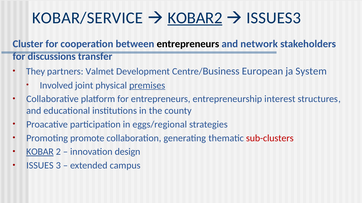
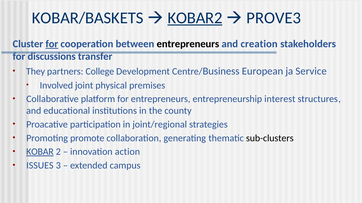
KOBAR/SERVICE: KOBAR/SERVICE -> KOBAR/BASKETS
ISSUES3: ISSUES3 -> PROVE3
for at (52, 44) underline: none -> present
network: network -> creation
Valmet: Valmet -> College
System: System -> Service
premises underline: present -> none
eggs/regional: eggs/regional -> joint/regional
sub-clusters colour: red -> black
design: design -> action
